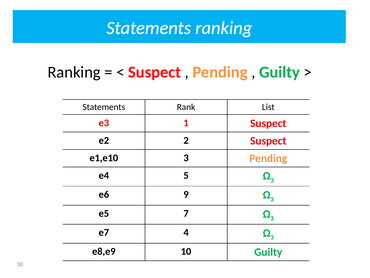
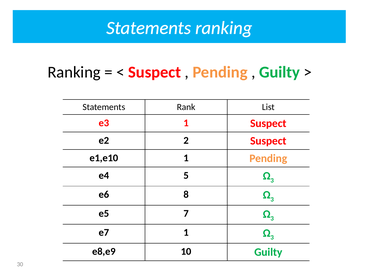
e1,e10 3: 3 -> 1
9: 9 -> 8
e7 4: 4 -> 1
